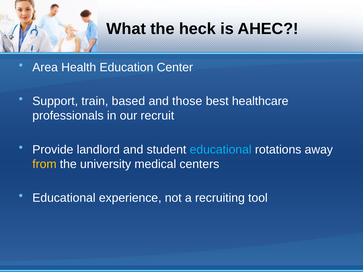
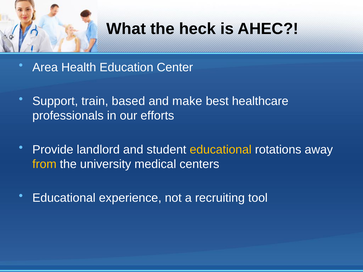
those: those -> make
recruit: recruit -> efforts
educational at (221, 150) colour: light blue -> yellow
